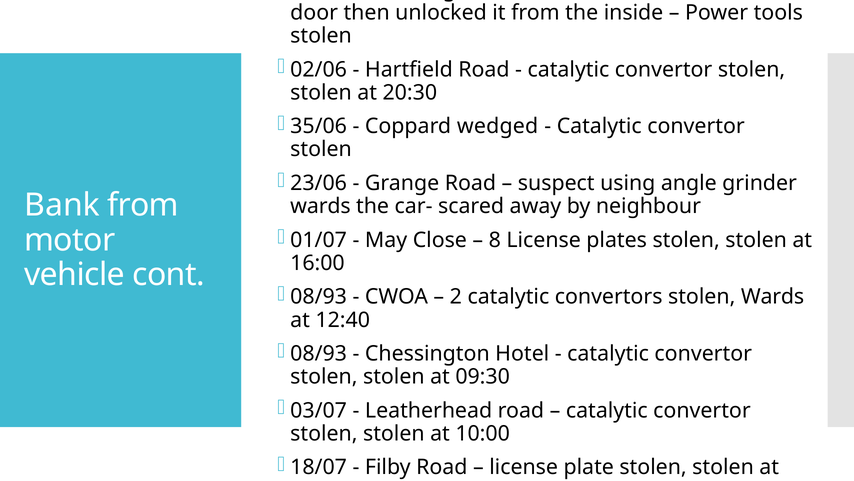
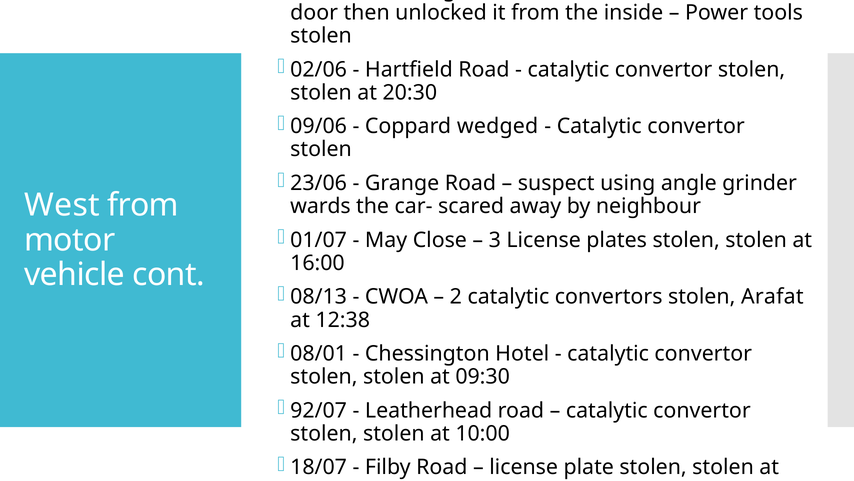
35/06: 35/06 -> 09/06
Bank: Bank -> West
8: 8 -> 3
08/93 at (319, 296): 08/93 -> 08/13
stolen Wards: Wards -> Arafat
12:40: 12:40 -> 12:38
08/93 at (319, 353): 08/93 -> 08/01
03/07: 03/07 -> 92/07
